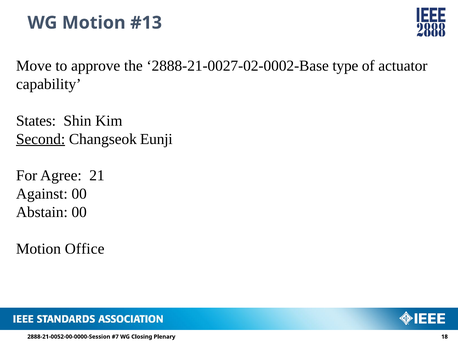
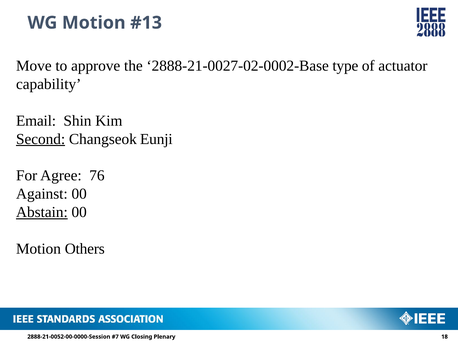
States: States -> Email
21: 21 -> 76
Abstain underline: none -> present
Office: Office -> Others
